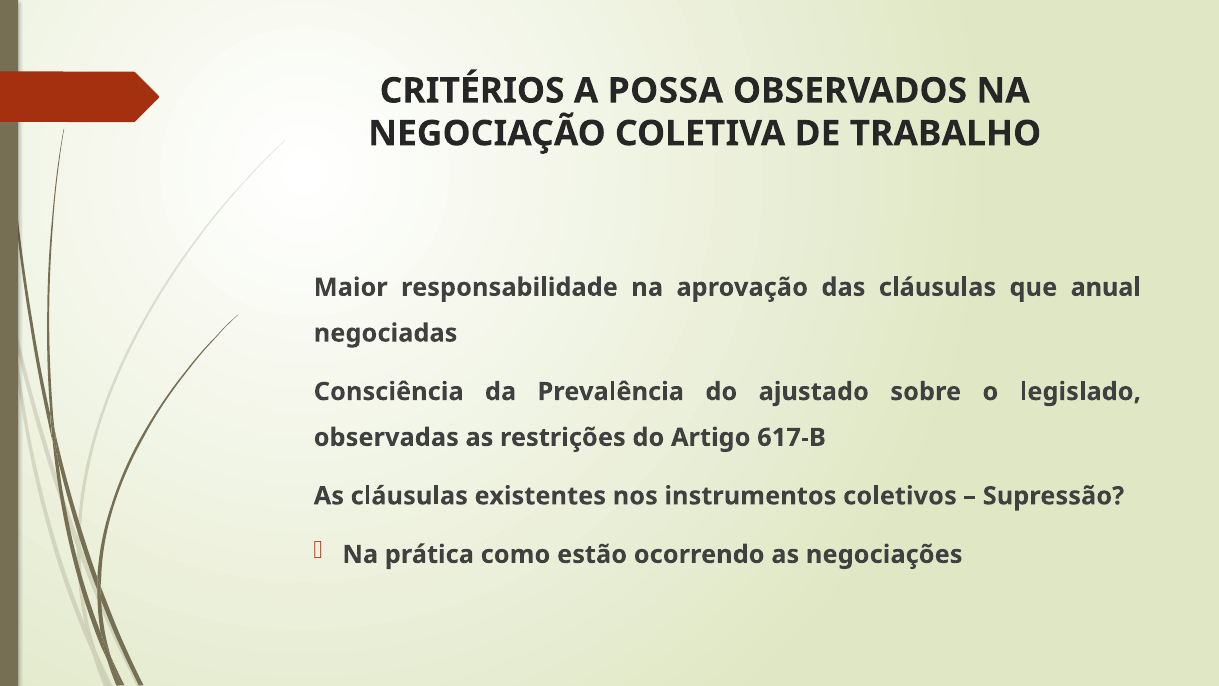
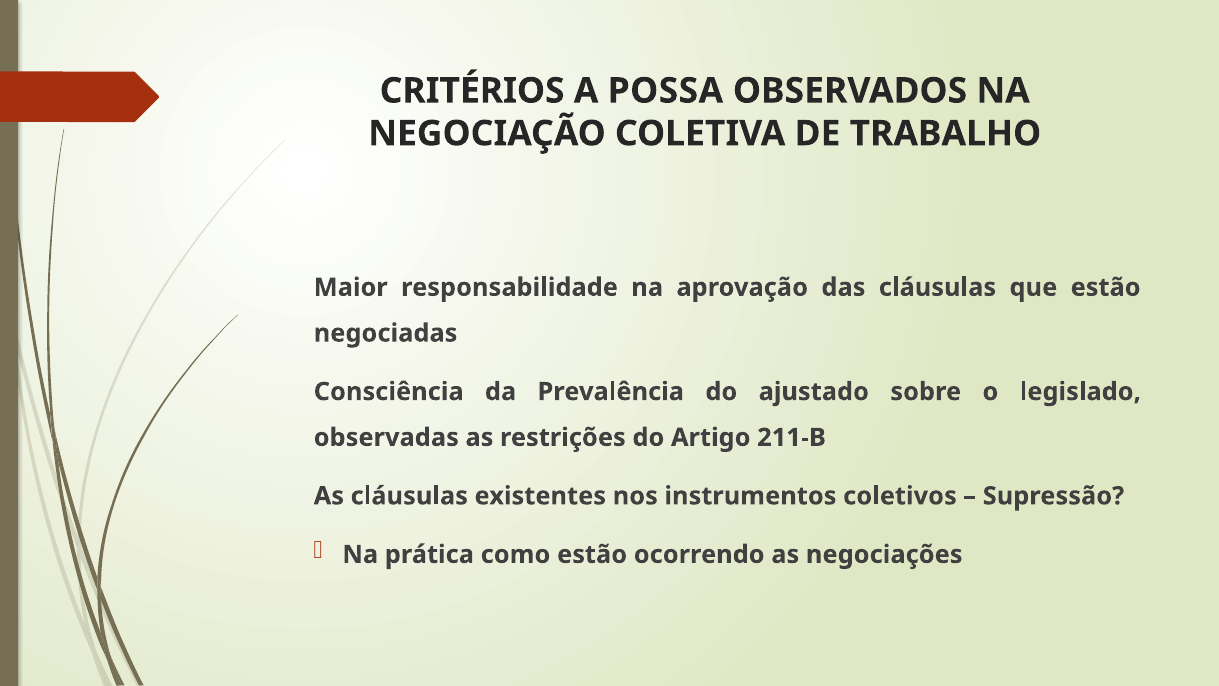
que anual: anual -> estão
617-B: 617-B -> 211-B
